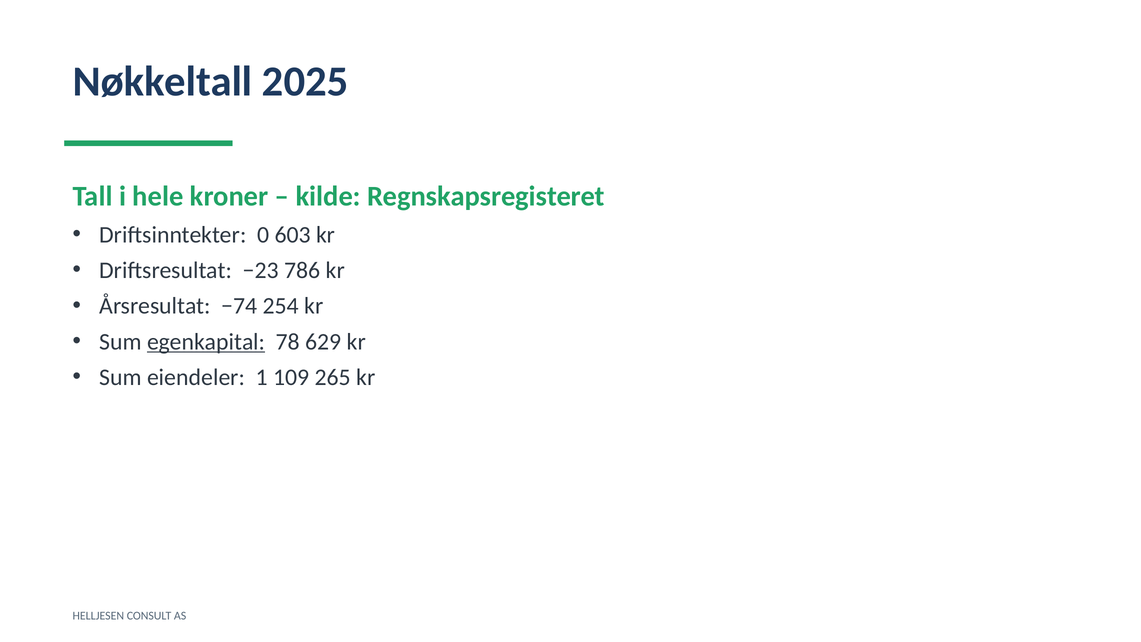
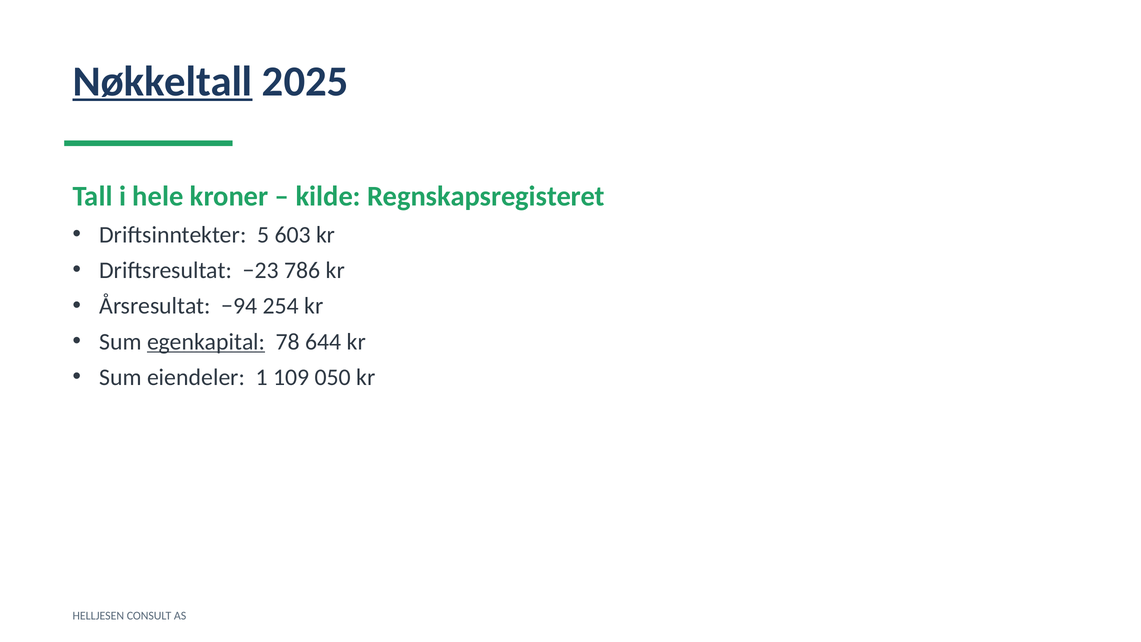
Nøkkeltall underline: none -> present
0: 0 -> 5
−74: −74 -> −94
629: 629 -> 644
265: 265 -> 050
